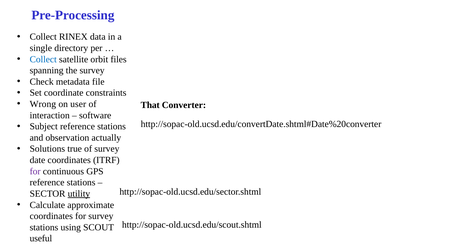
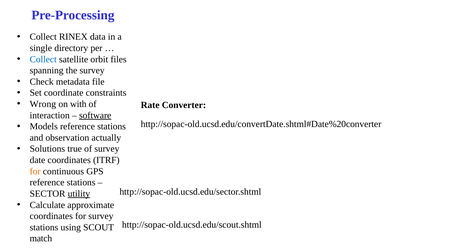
user: user -> with
That: That -> Rate
software underline: none -> present
Subject: Subject -> Models
for at (35, 172) colour: purple -> orange
useful: useful -> match
